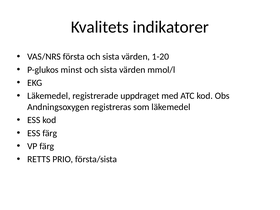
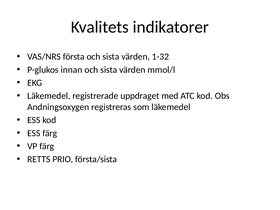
1-20: 1-20 -> 1-32
minst: minst -> innan
